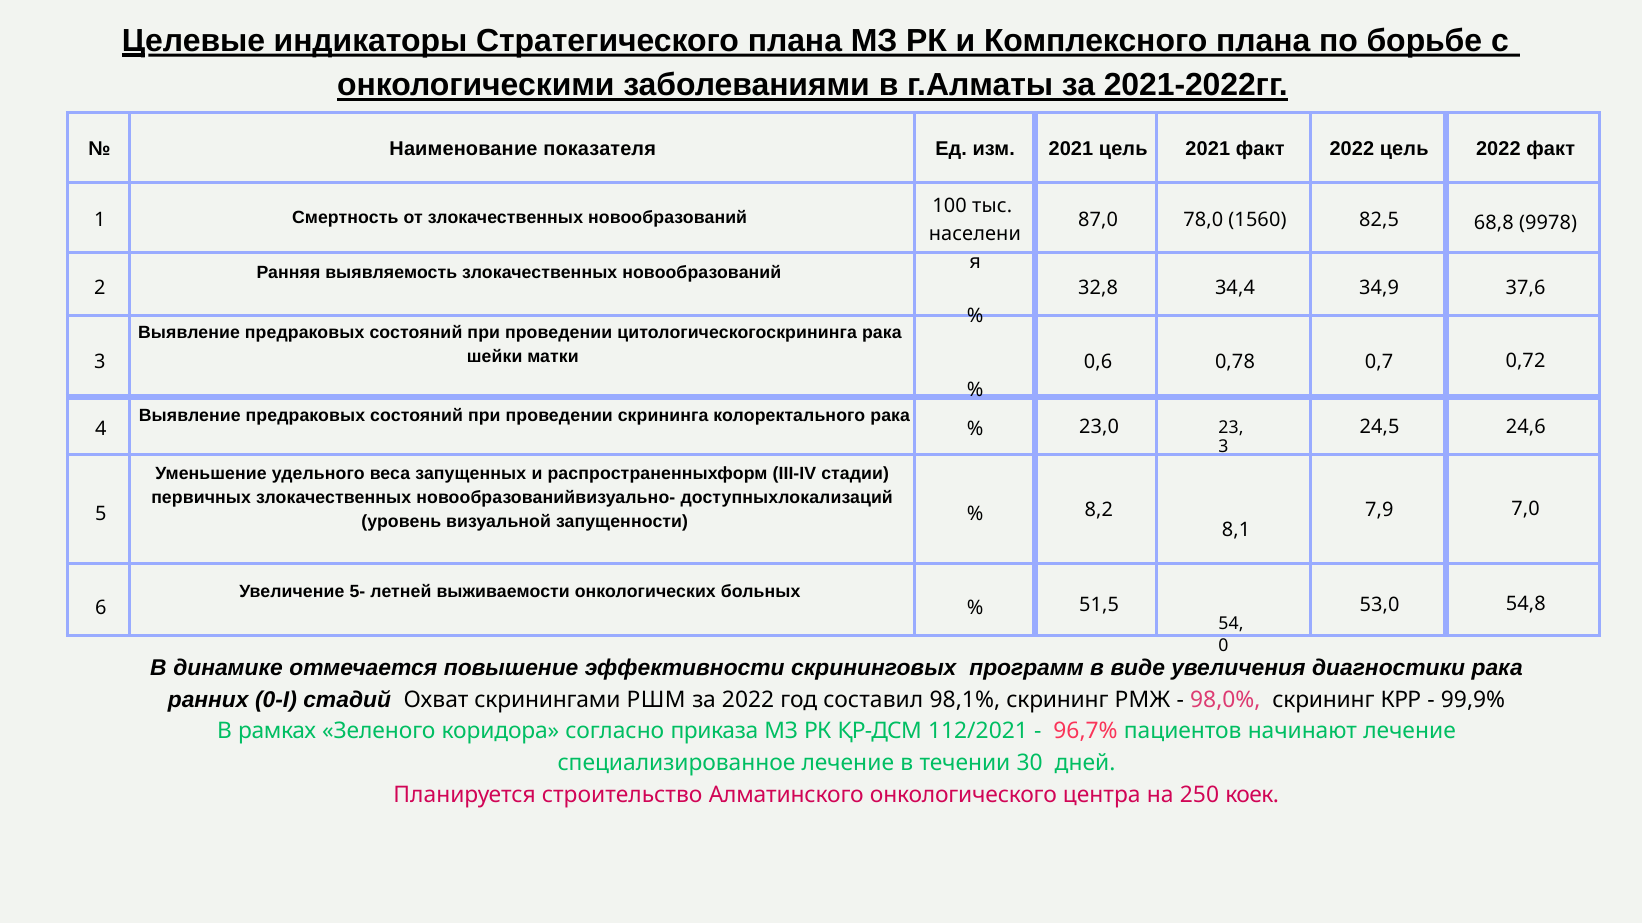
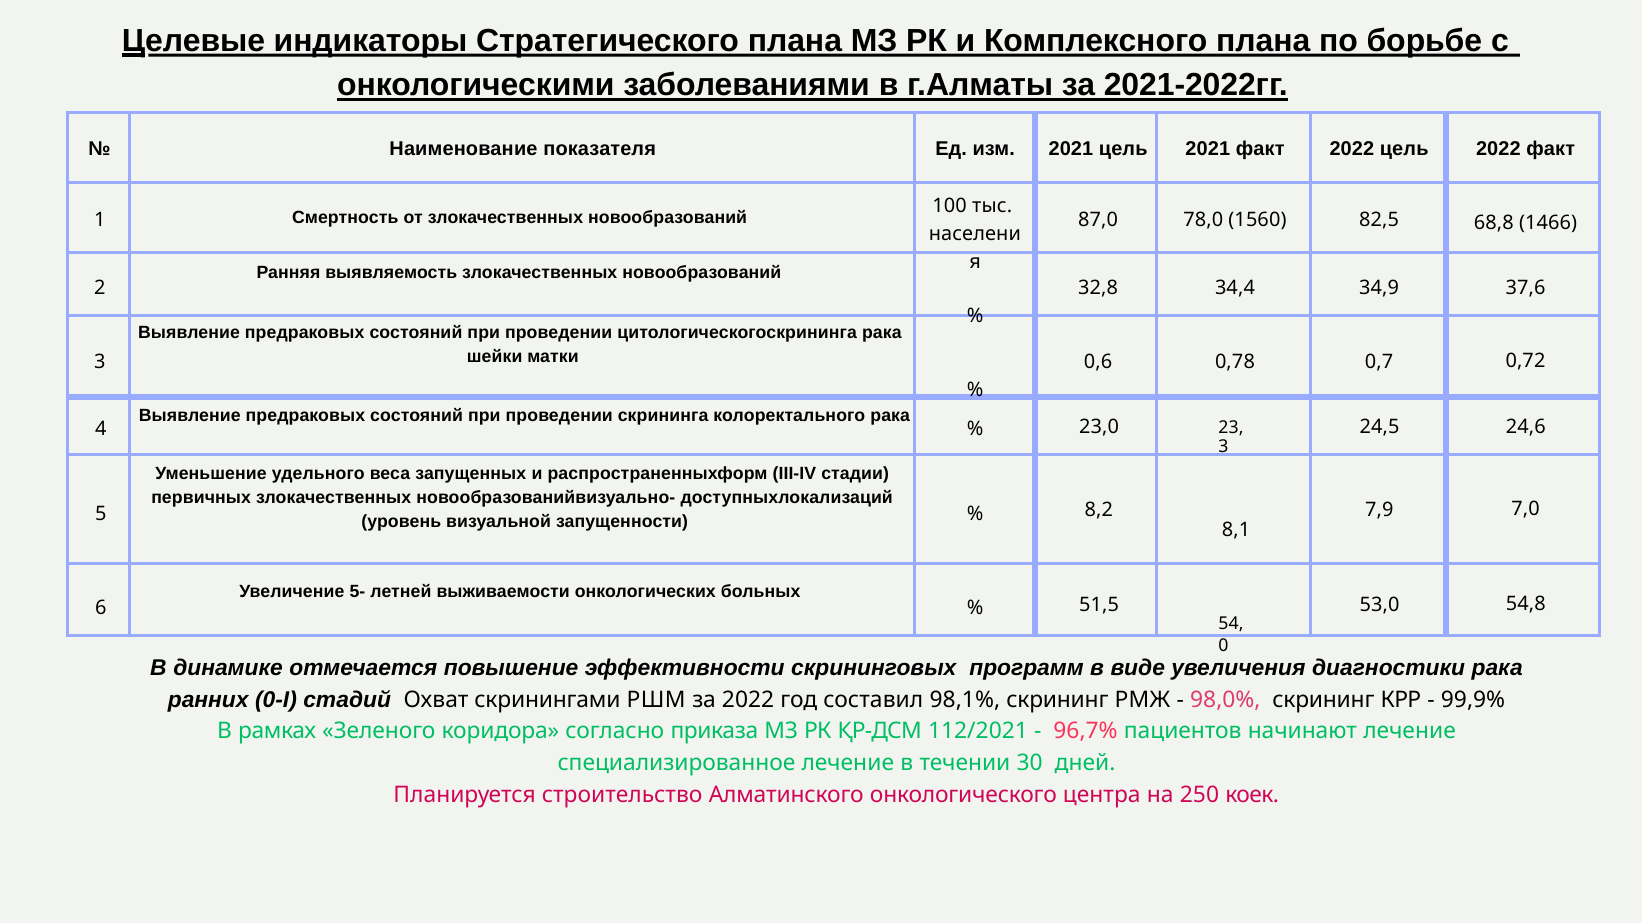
9978: 9978 -> 1466
